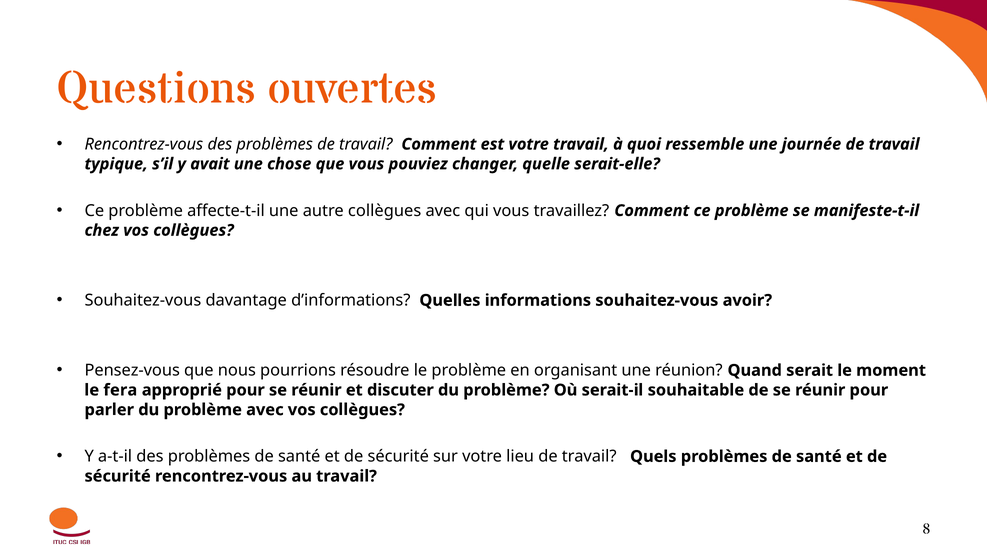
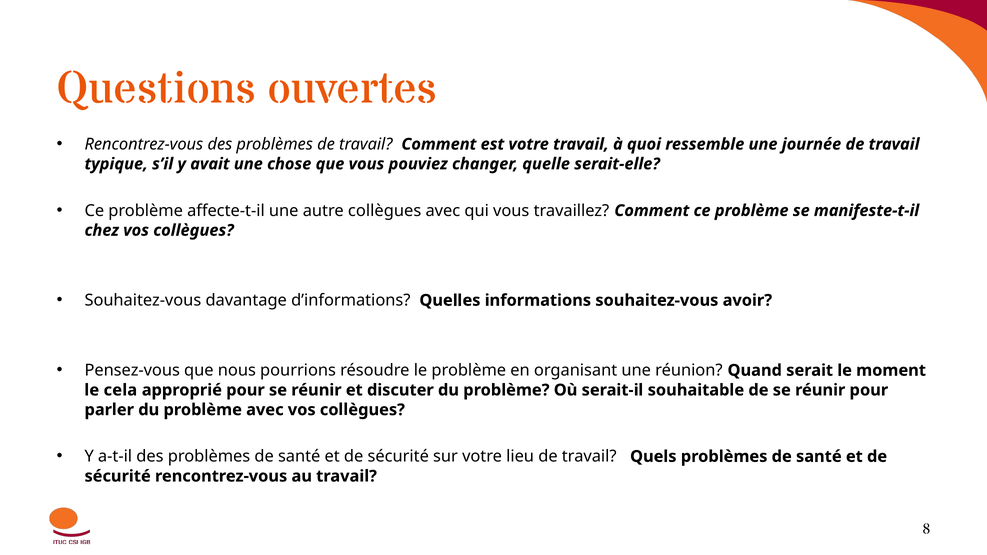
fera: fera -> cela
